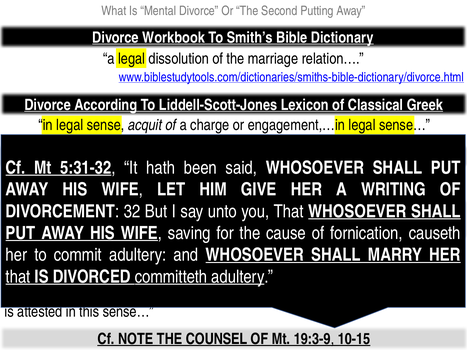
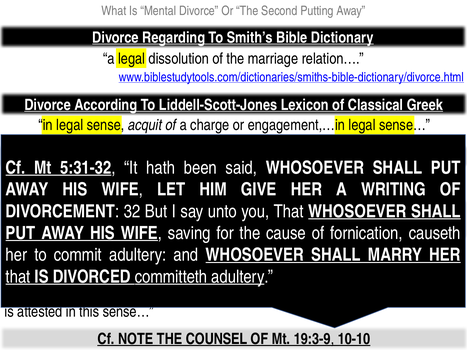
Workbook: Workbook -> Regarding
10-15: 10-15 -> 10-10
